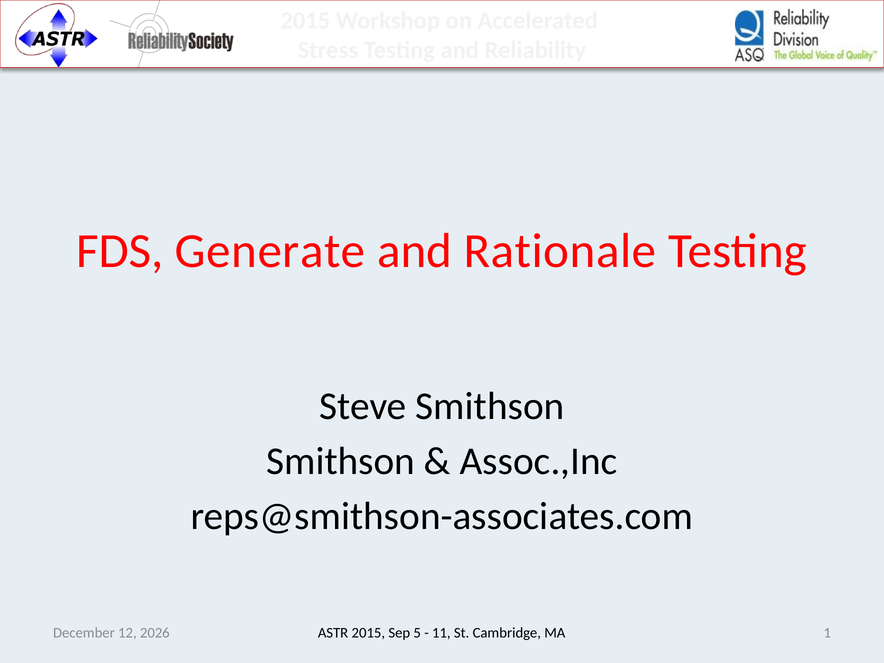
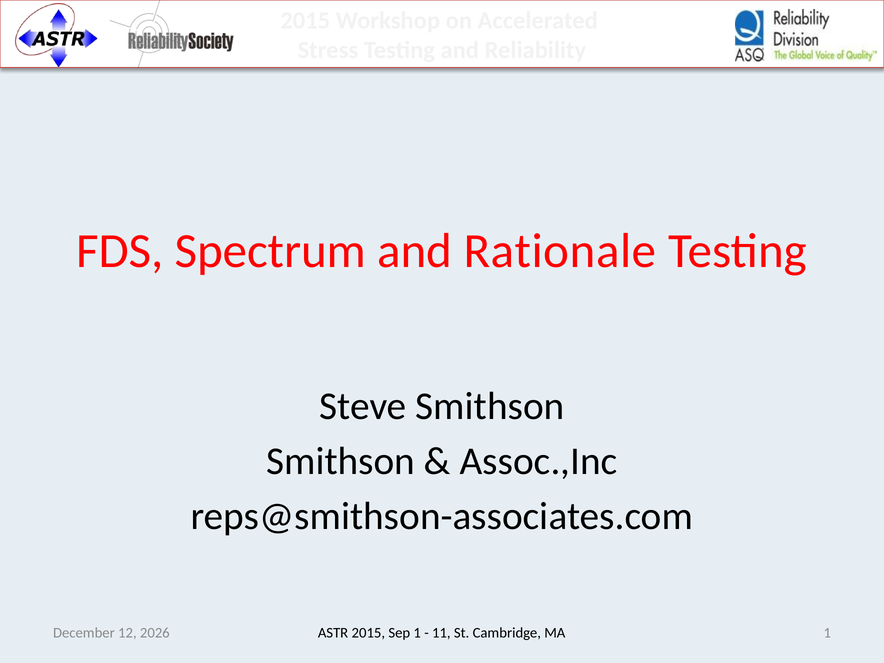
Generate: Generate -> Spectrum
Sep 5: 5 -> 1
